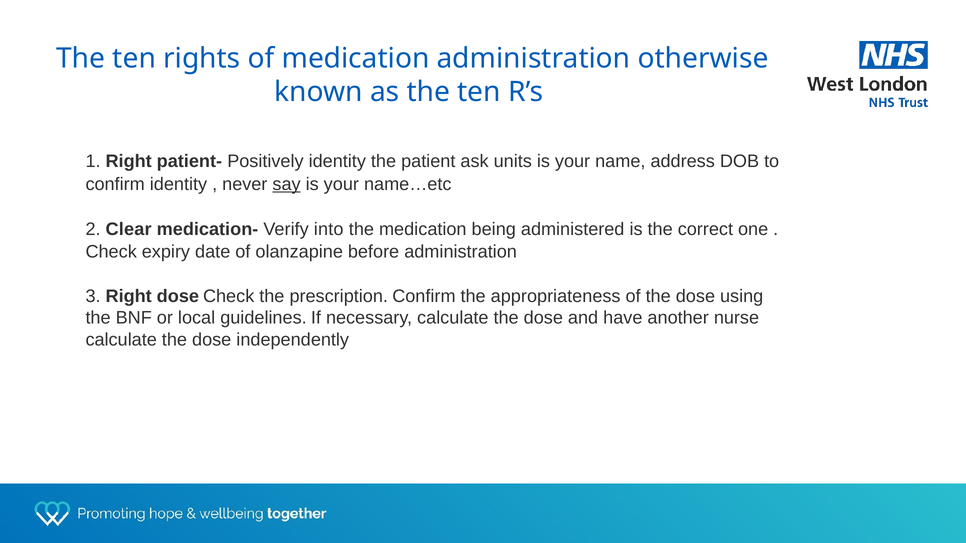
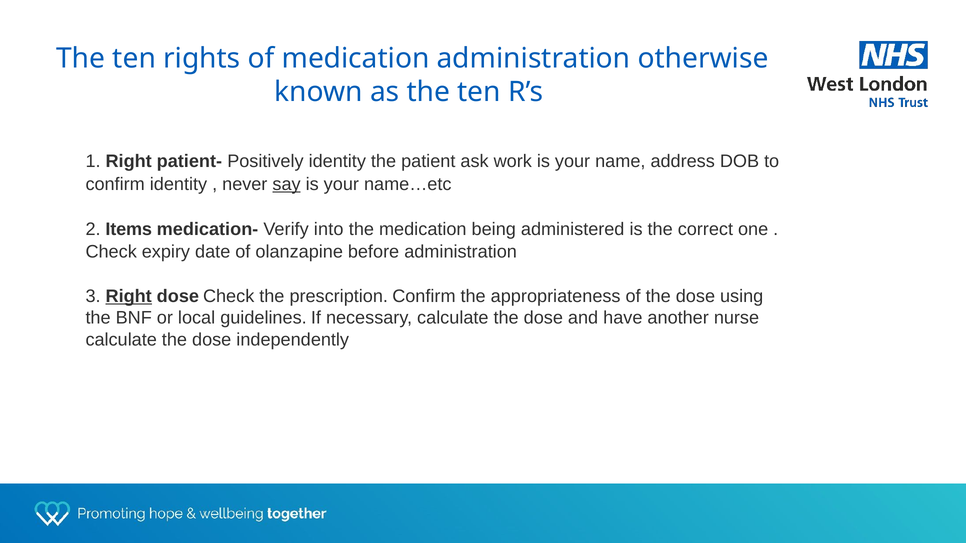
units: units -> work
Clear: Clear -> Items
Right at (129, 296) underline: none -> present
